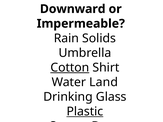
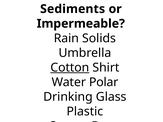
Downward: Downward -> Sediments
Land: Land -> Polar
Plastic underline: present -> none
